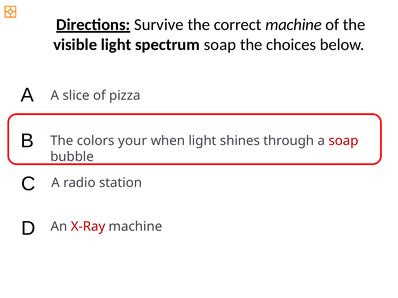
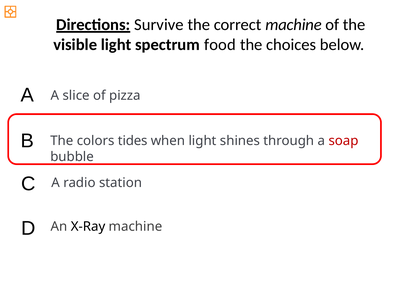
spectrum soap: soap -> food
your: your -> tides
X-Ray colour: red -> black
